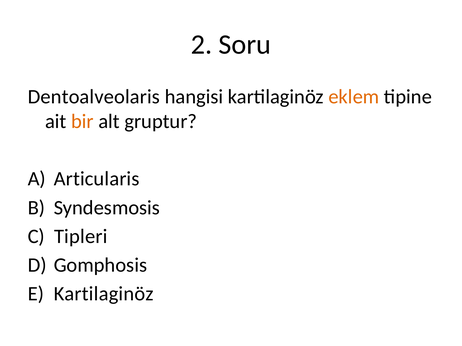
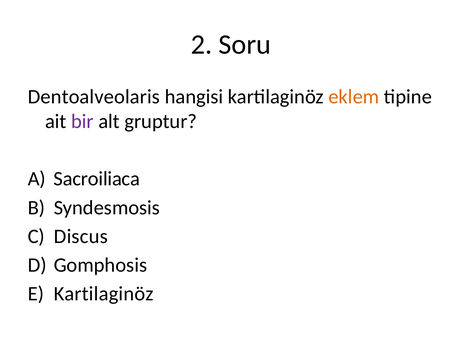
bir colour: orange -> purple
Articularis: Articularis -> Sacroiliaca
Tipleri: Tipleri -> Discus
